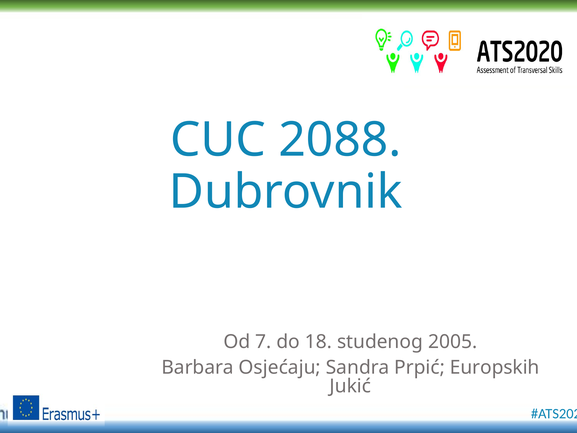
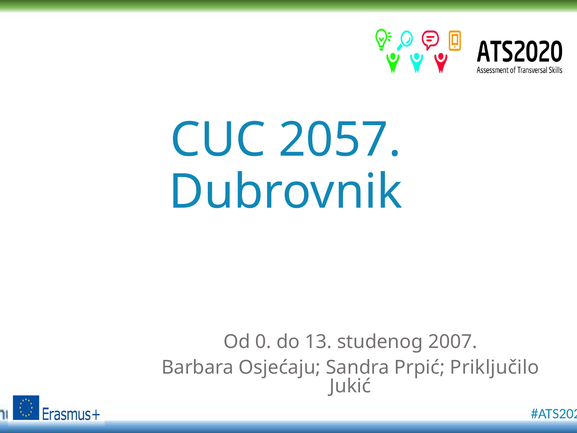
2088: 2088 -> 2057
7: 7 -> 0
18: 18 -> 13
2005: 2005 -> 2007
Europskih: Europskih -> Priključilo
